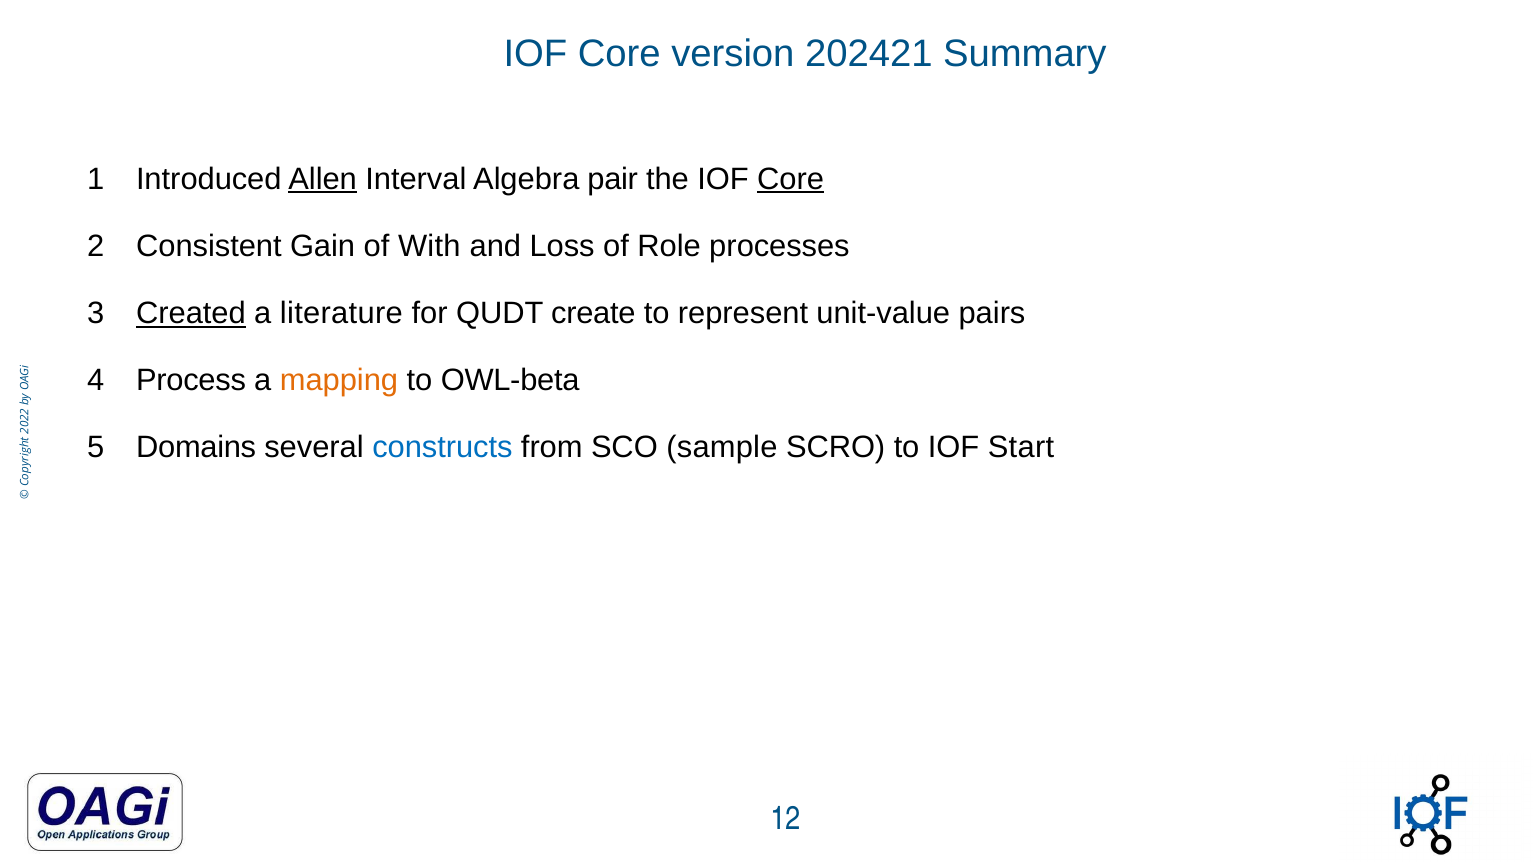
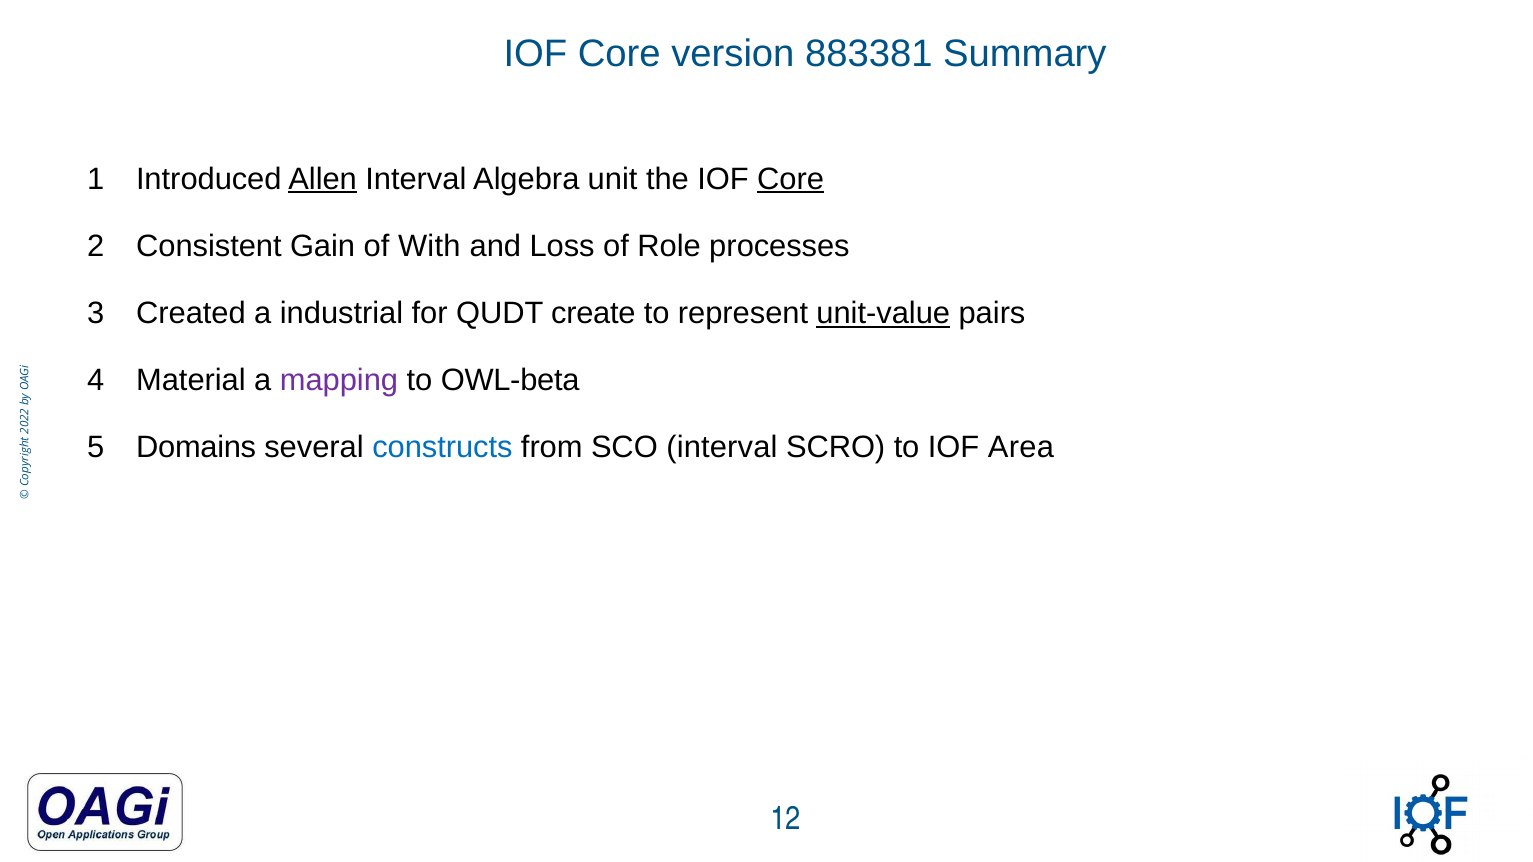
202421: 202421 -> 883381
pair: pair -> unit
Created underline: present -> none
literature: literature -> industrial
unit-value underline: none -> present
Process: Process -> Material
mapping colour: orange -> purple
SCO sample: sample -> interval
Start: Start -> Area
